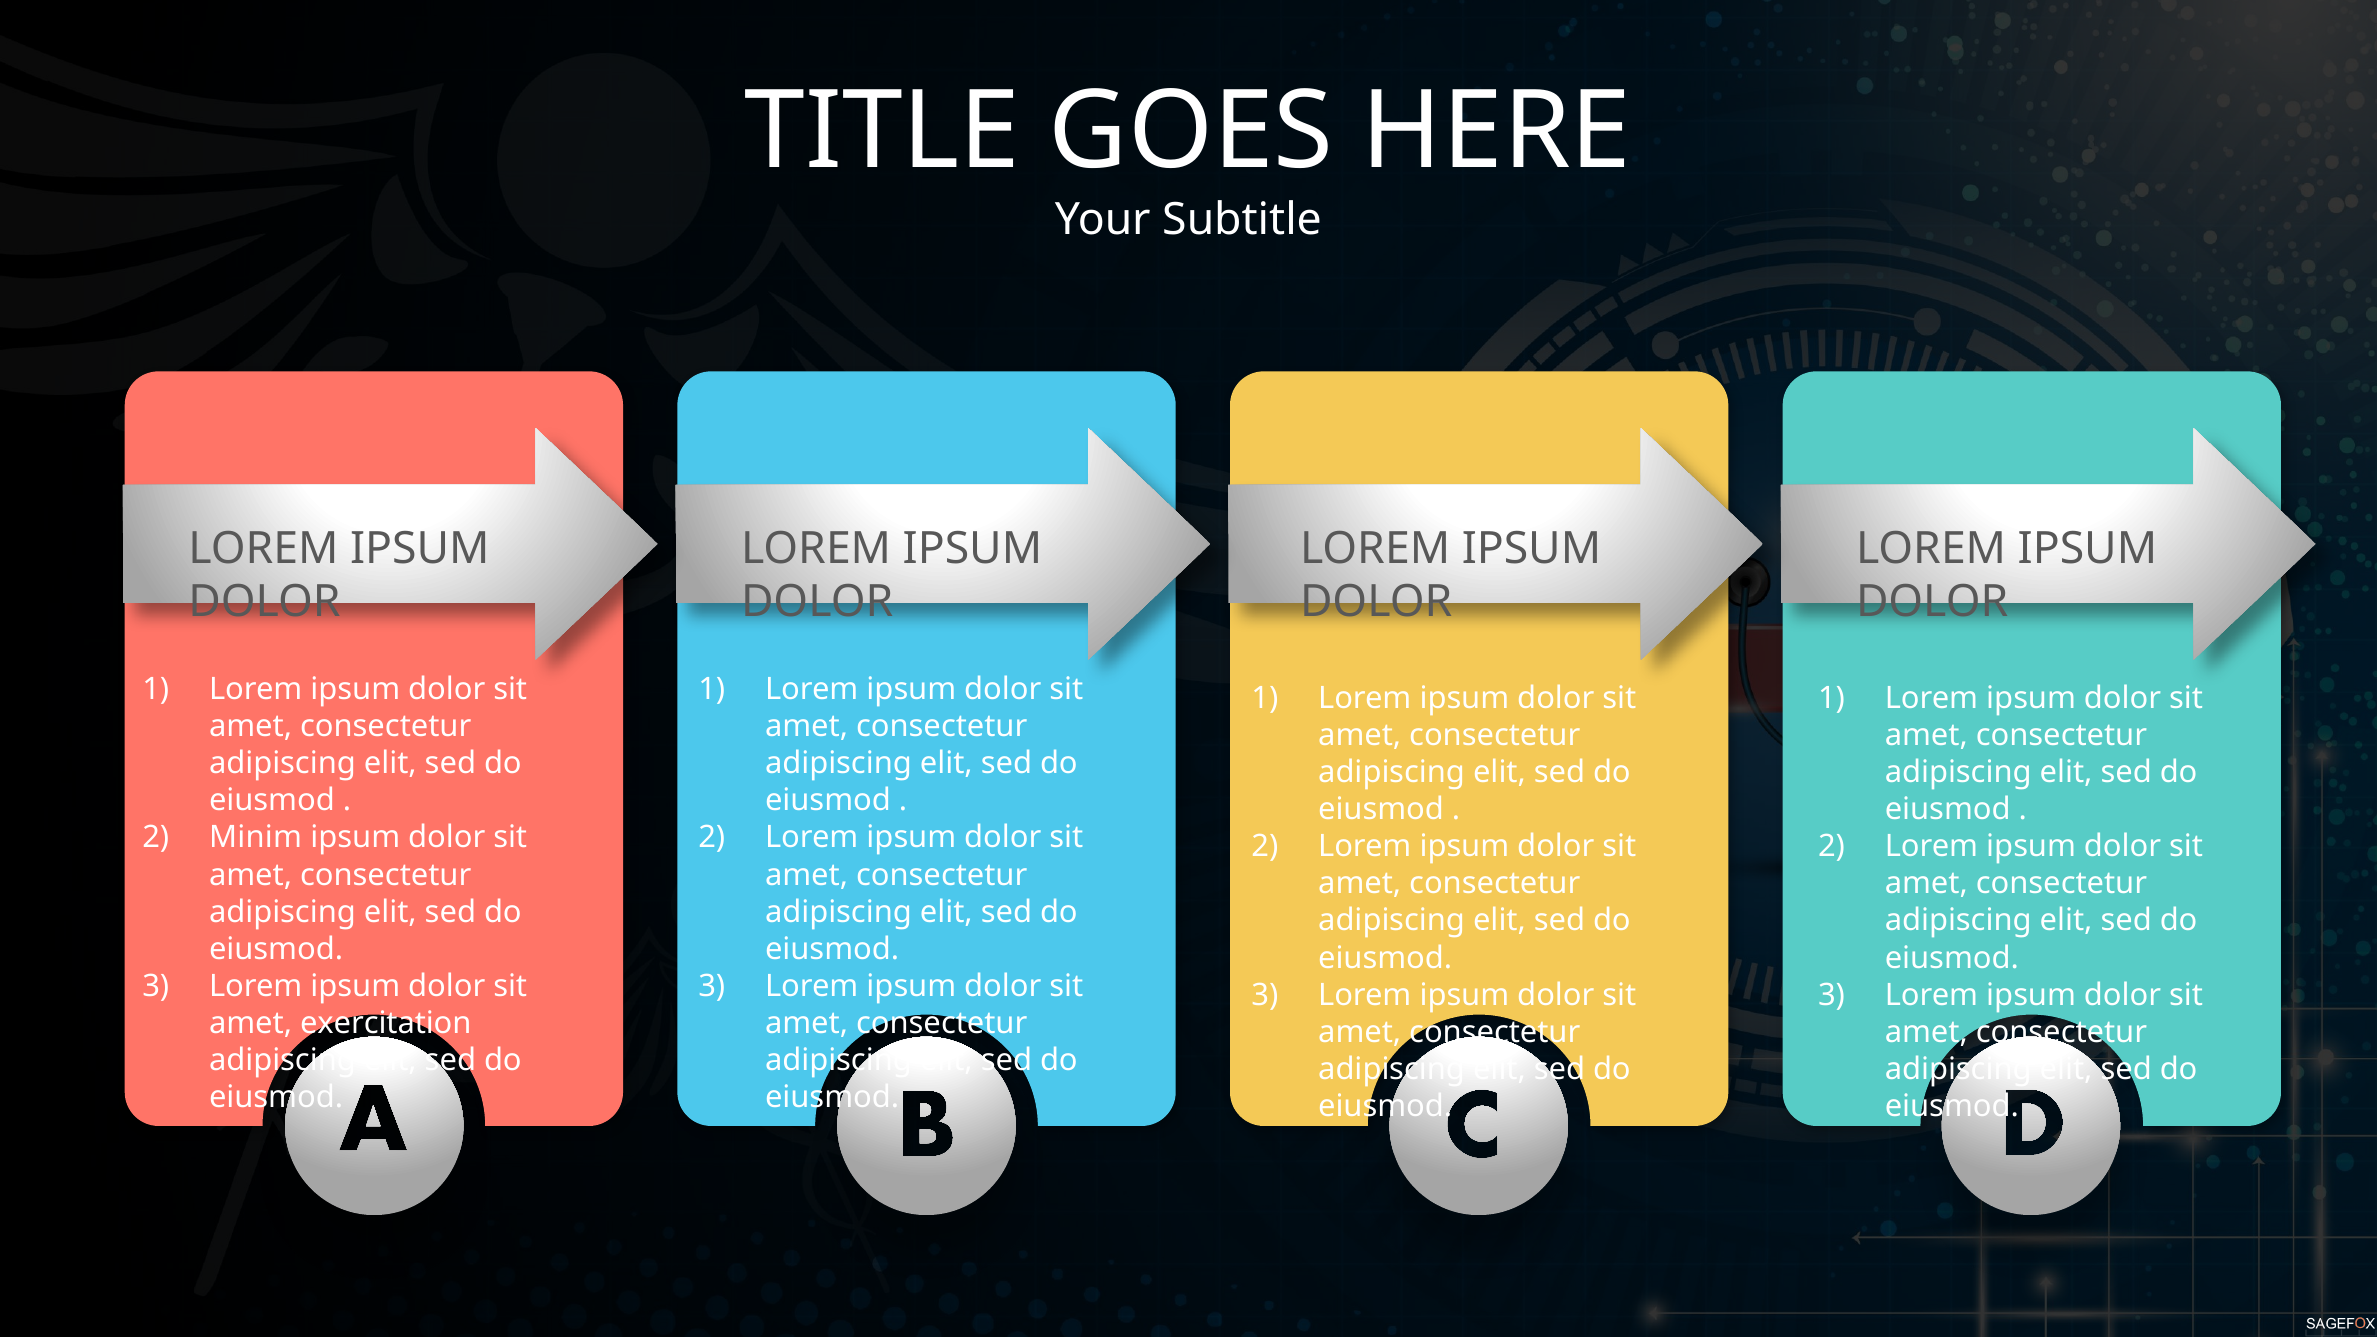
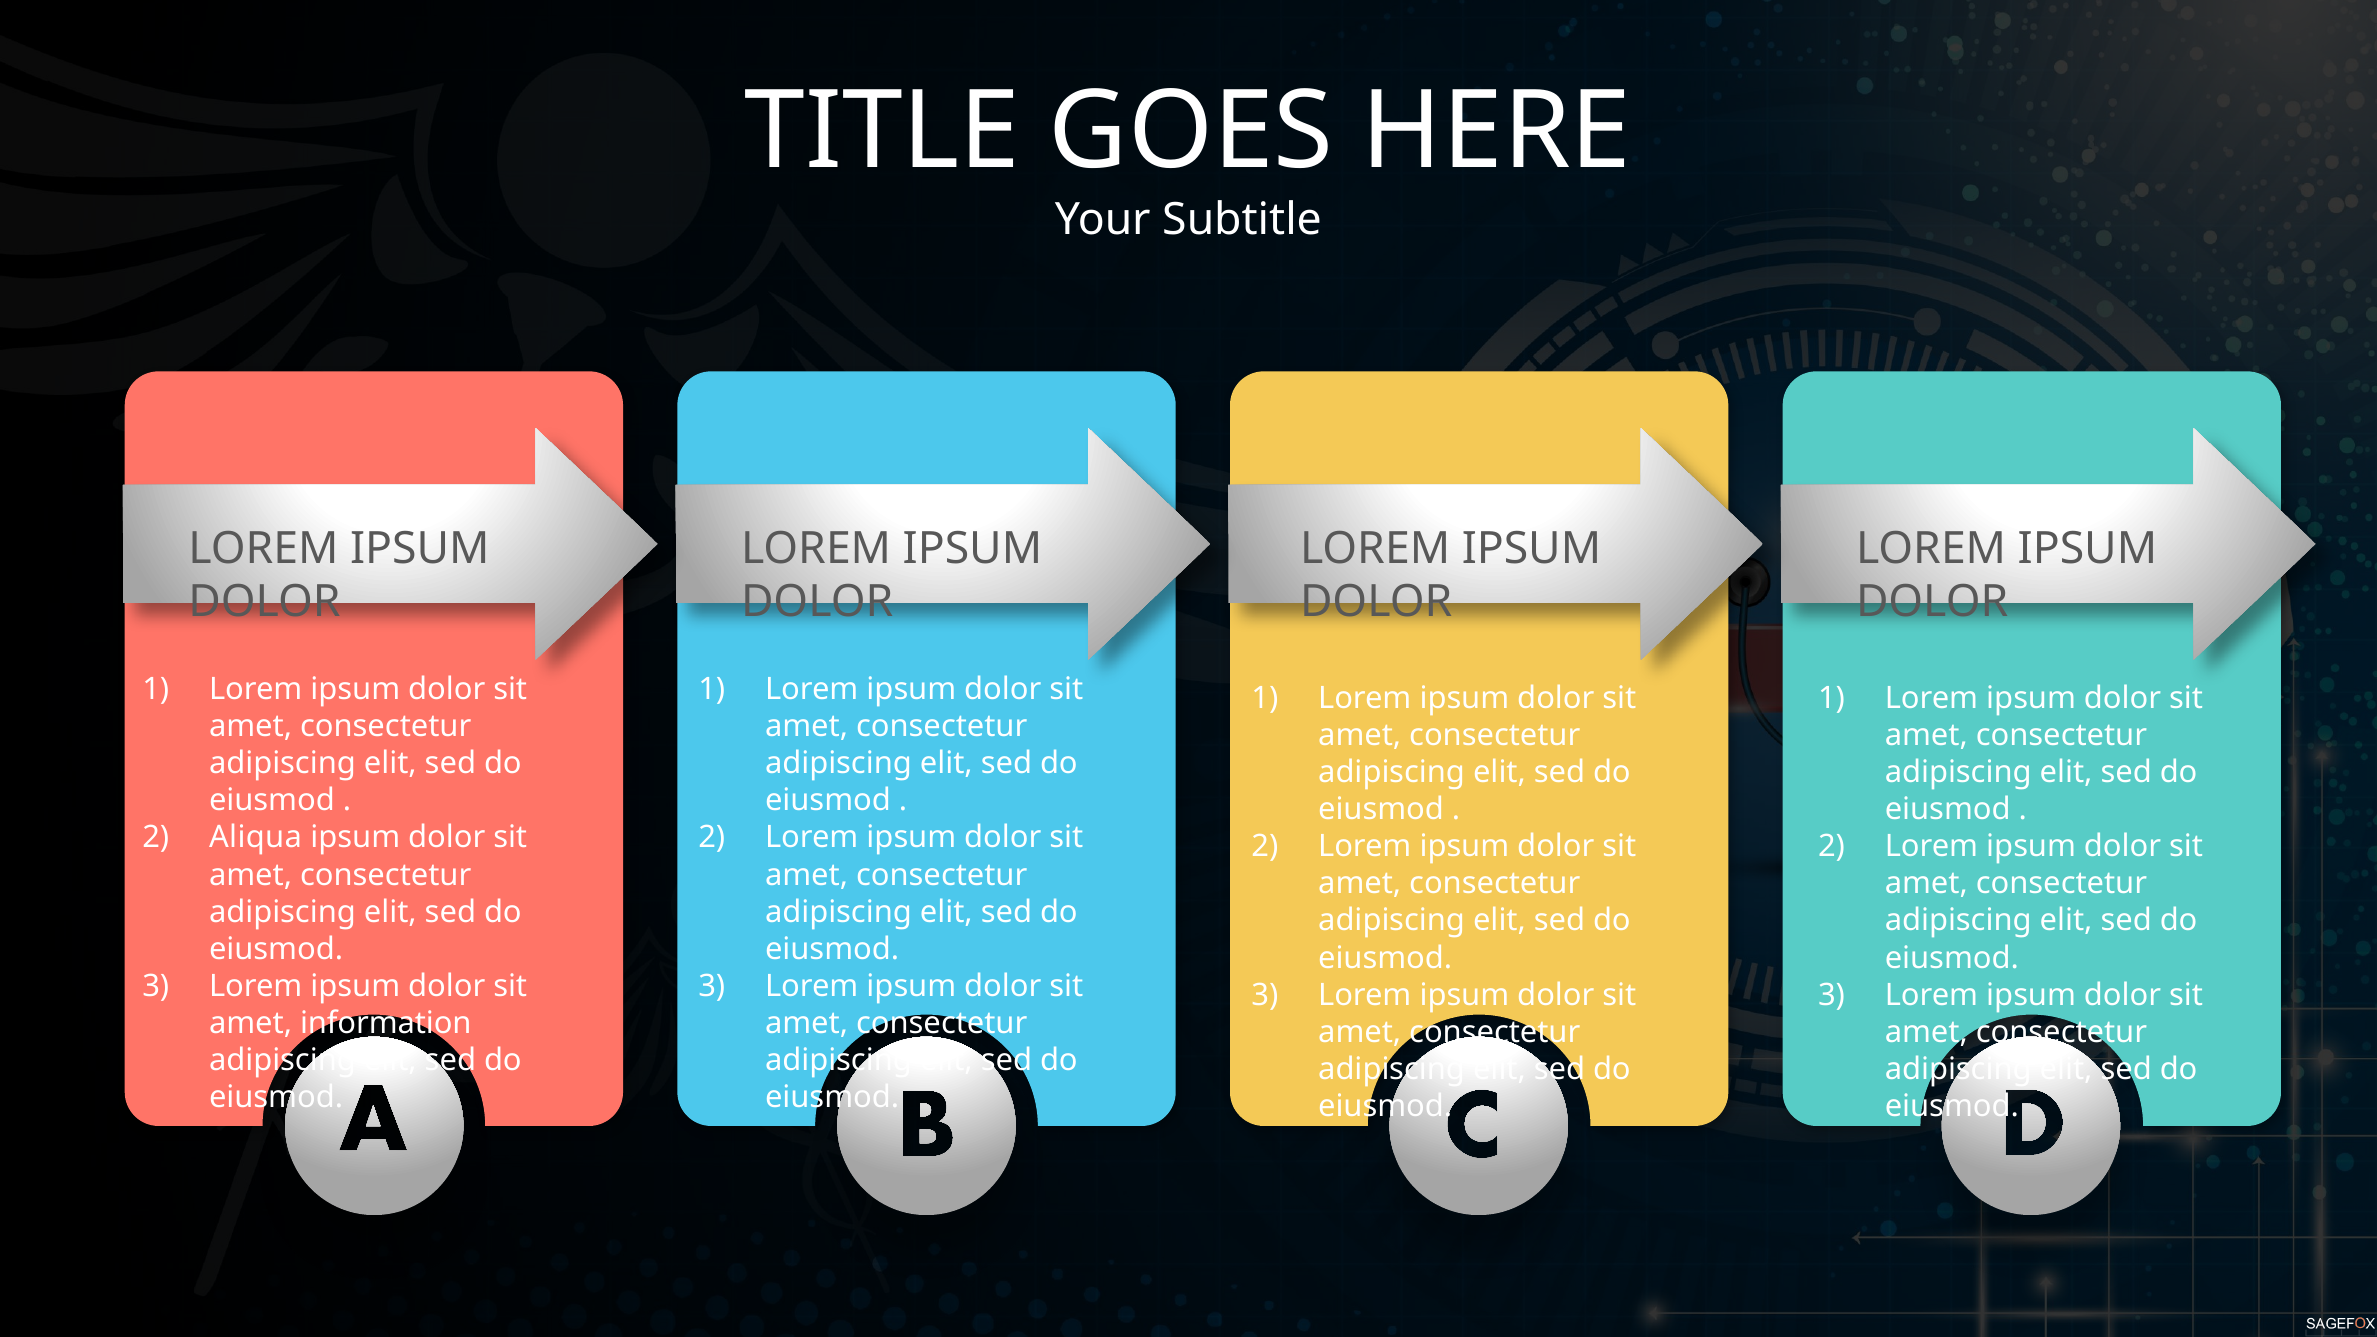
Minim: Minim -> Aliqua
exercitation: exercitation -> information
